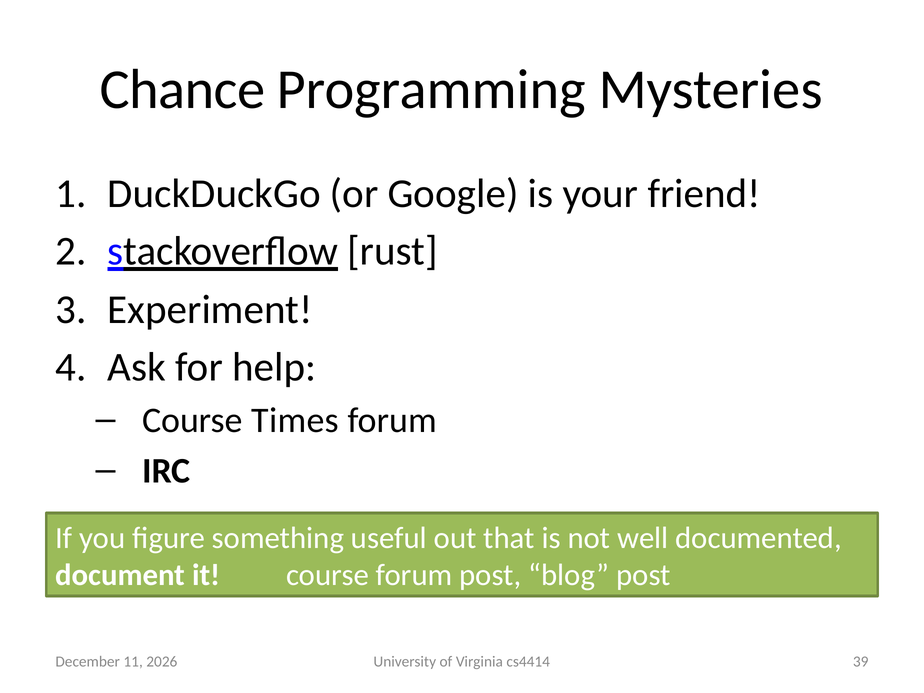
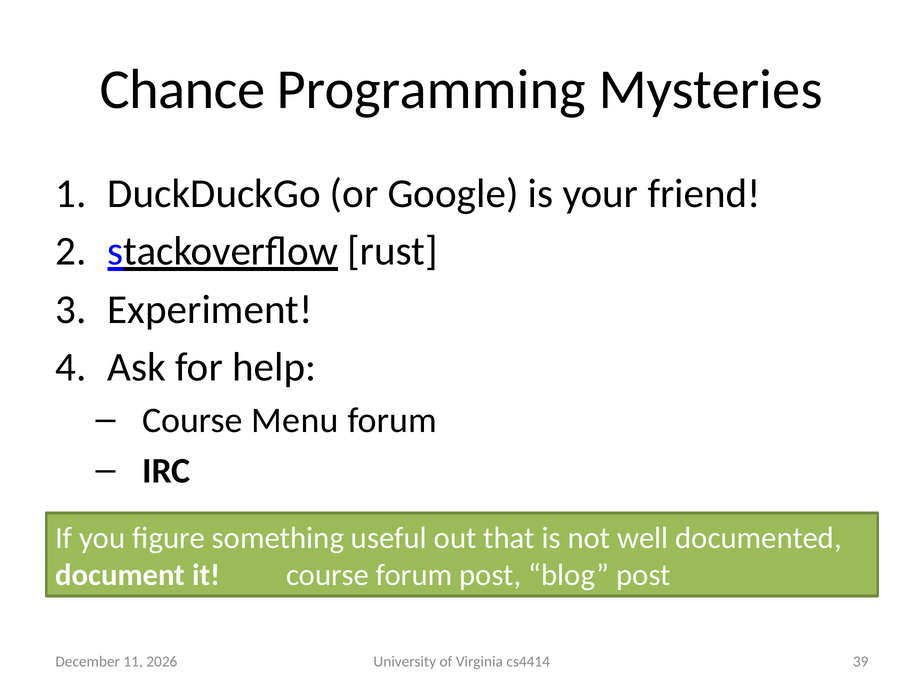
Times: Times -> Menu
